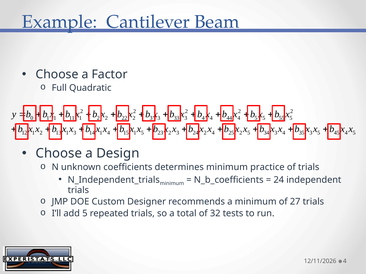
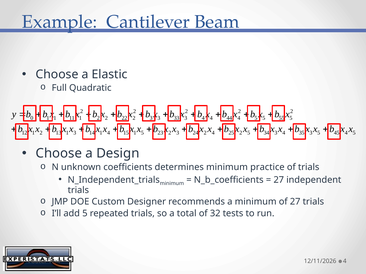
Factor: Factor -> Elastic
24 at (279, 180): 24 -> 27
